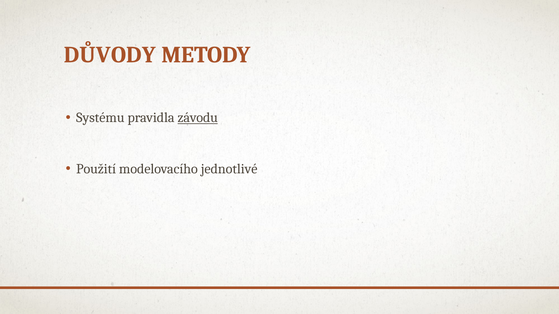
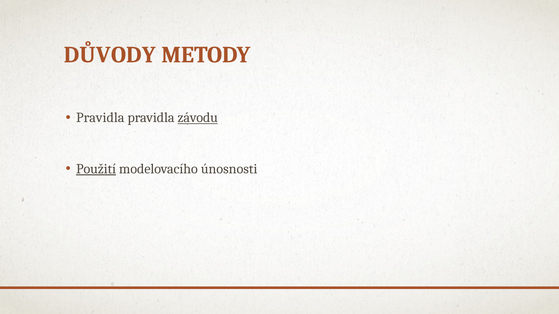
Systému at (100, 118): Systému -> Pravidla
Použití underline: none -> present
jednotlivé: jednotlivé -> únosnosti
